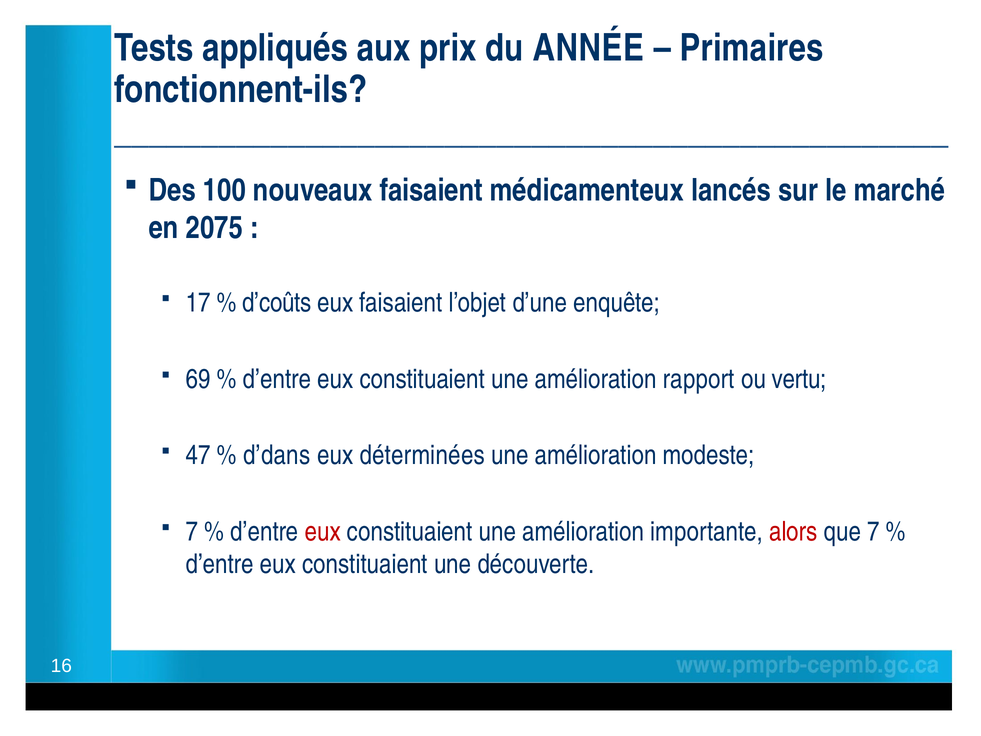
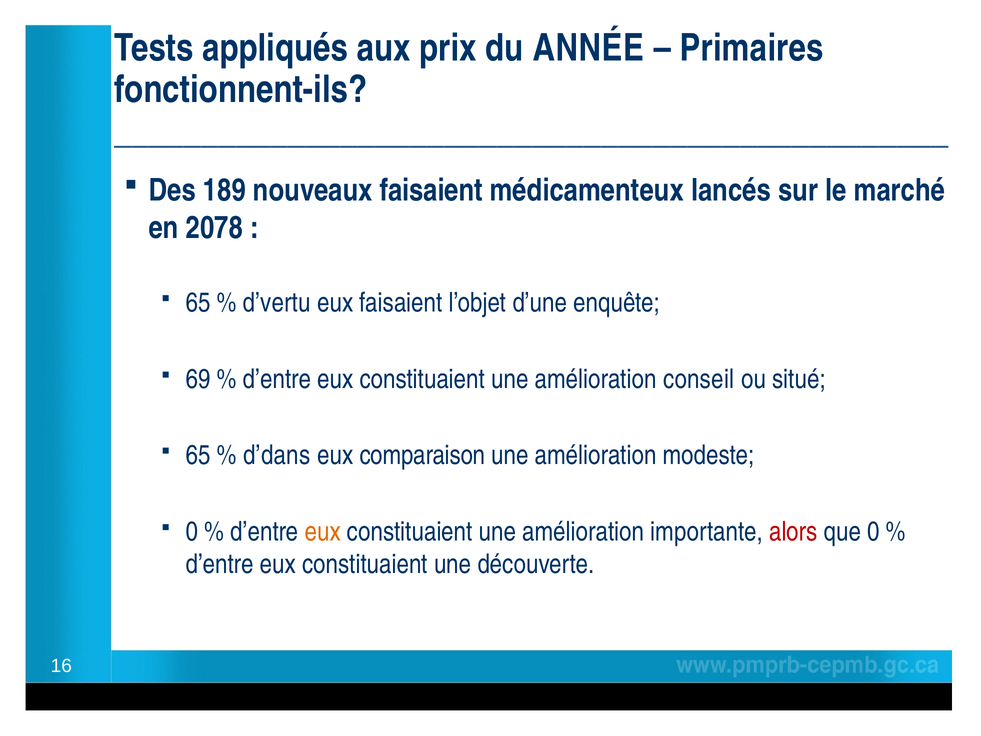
100: 100 -> 189
2075: 2075 -> 2078
17 at (198, 303): 17 -> 65
d’coûts: d’coûts -> d’vertu
rapport: rapport -> conseil
vertu: vertu -> situé
47 at (198, 455): 47 -> 65
déterminées: déterminées -> comparaison
7 at (192, 532): 7 -> 0
eux at (323, 532) colour: red -> orange
que 7: 7 -> 0
